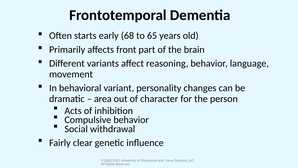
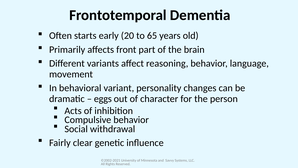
68: 68 -> 20
area: area -> eggs
